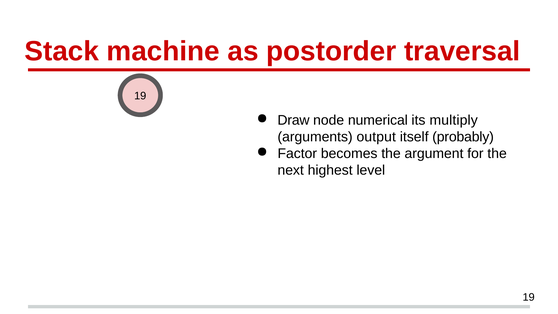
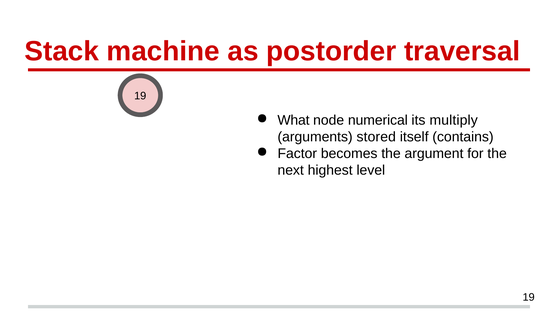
Draw: Draw -> What
output: output -> stored
probably: probably -> contains
